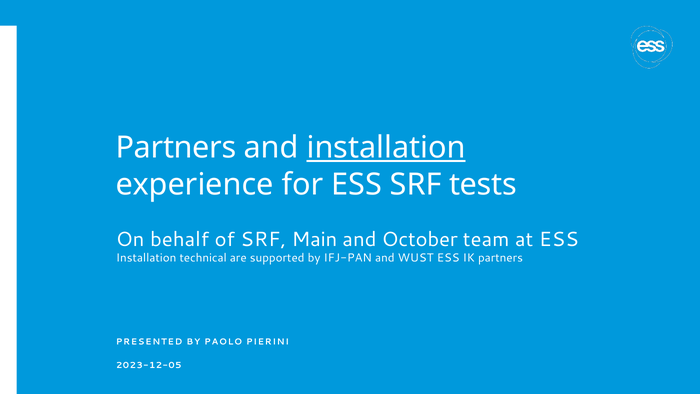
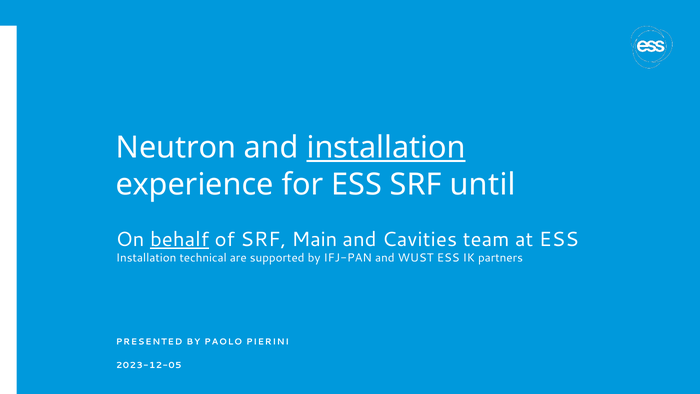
Partners at (176, 148): Partners -> Neutron
tests: tests -> until
behalf underline: none -> present
October: October -> Cavities
